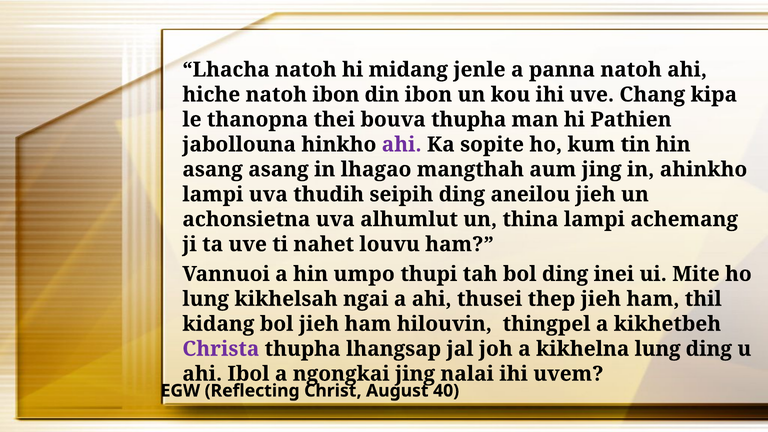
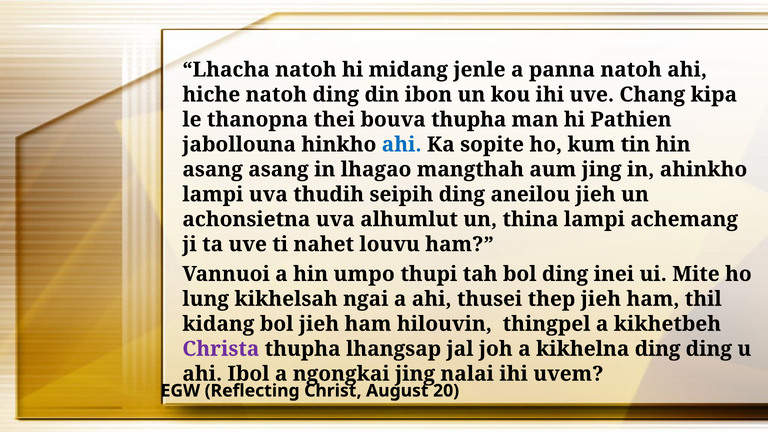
natoh ibon: ibon -> ding
ahi at (402, 145) colour: purple -> blue
kikhelna lung: lung -> ding
40: 40 -> 20
